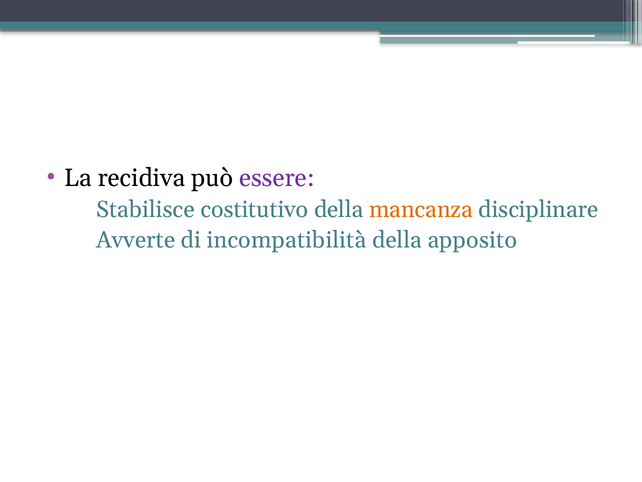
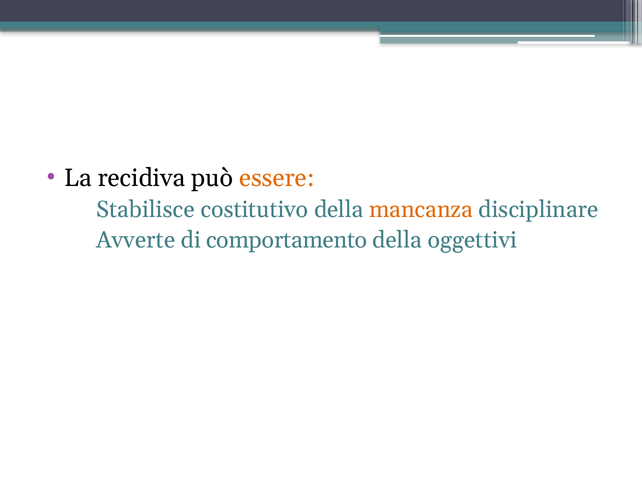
essere colour: purple -> orange
incompatibilità: incompatibilità -> comportamento
apposito: apposito -> oggettivi
